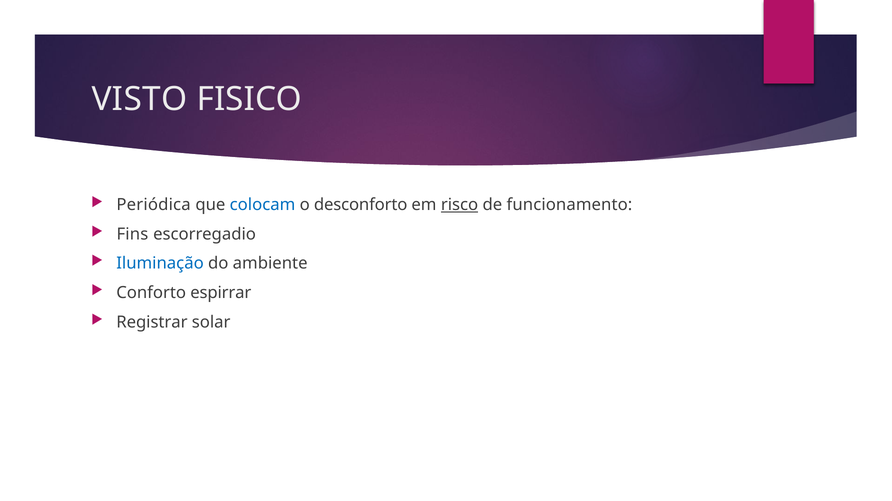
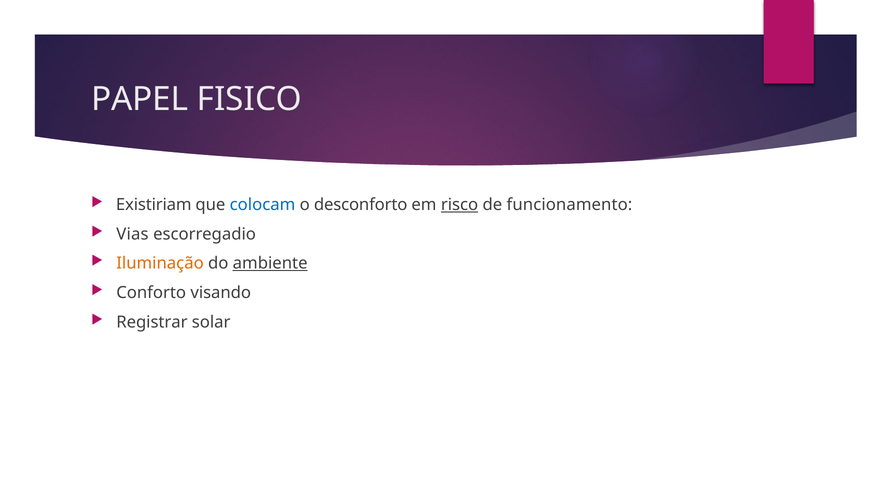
VISTO: VISTO -> PAPEL
Periódica: Periódica -> Existiriam
Fins: Fins -> Vias
Iluminação colour: blue -> orange
ambiente underline: none -> present
espirrar: espirrar -> visando
